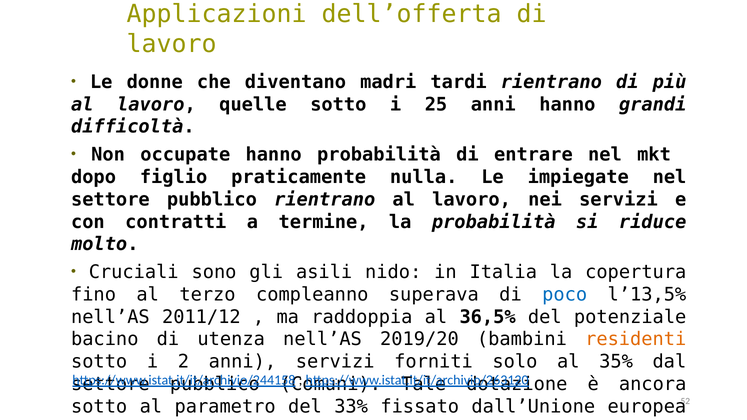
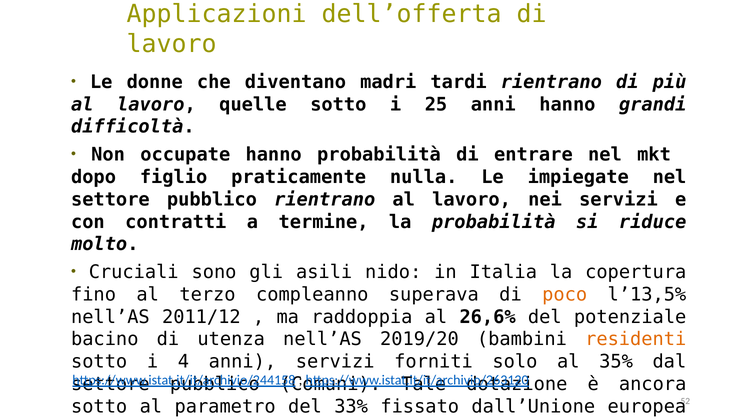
poco colour: blue -> orange
36,5%: 36,5% -> 26,6%
2: 2 -> 4
